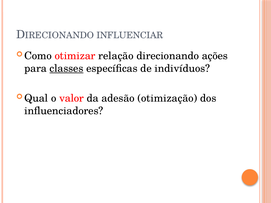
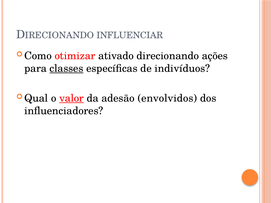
relação: relação -> ativado
valor underline: none -> present
otimização: otimização -> envolvidos
